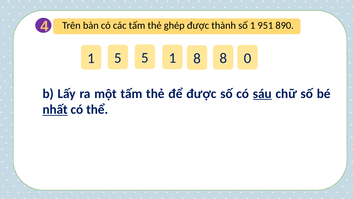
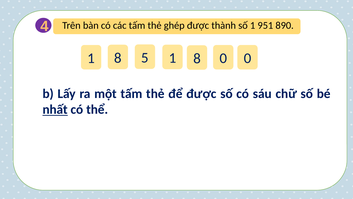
5 at (118, 58): 5 -> 8
8 8: 8 -> 0
sáu underline: present -> none
